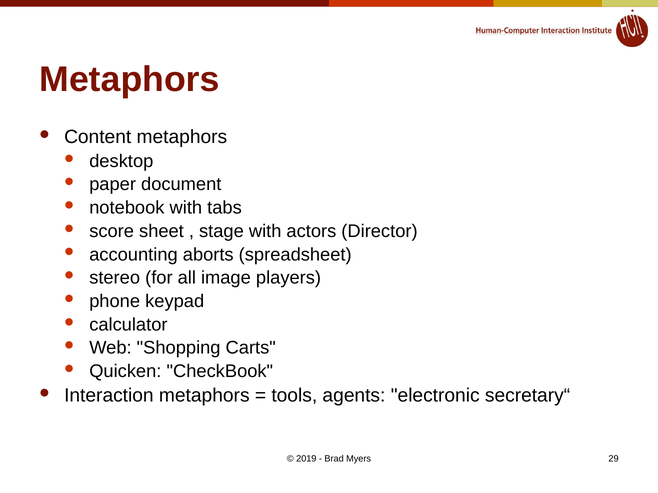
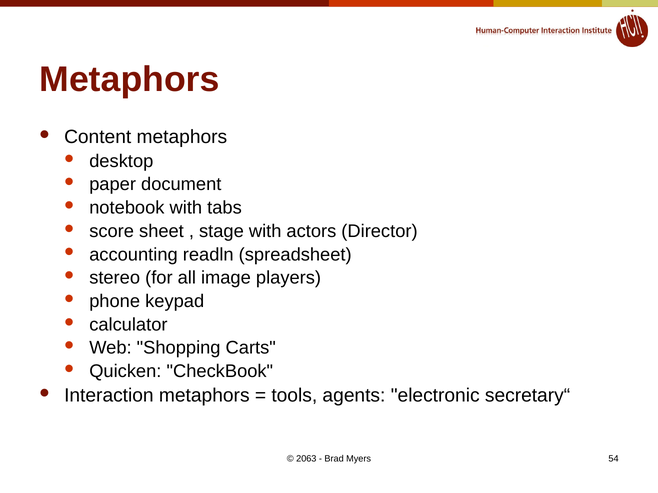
aborts: aborts -> readln
2019: 2019 -> 2063
29: 29 -> 54
